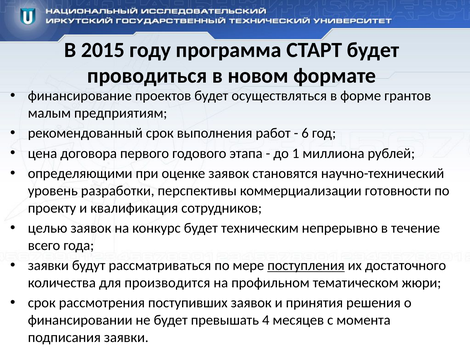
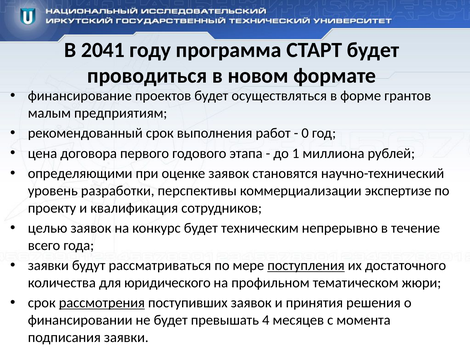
2015: 2015 -> 2041
6: 6 -> 0
коммерциализации готовности: готовности -> экспертизе
производится: производится -> юридического
рассмотрения underline: none -> present
